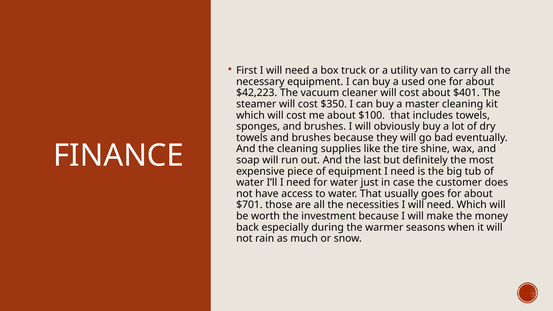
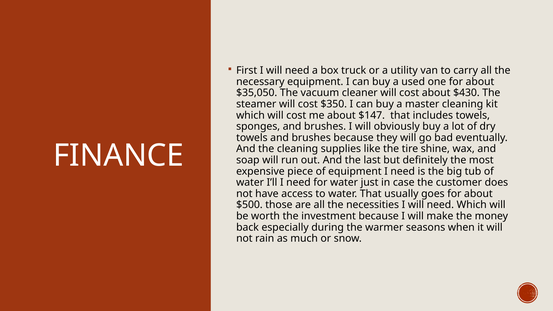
$42,223: $42,223 -> $35,050
$401: $401 -> $430
$100: $100 -> $147
$701: $701 -> $500
